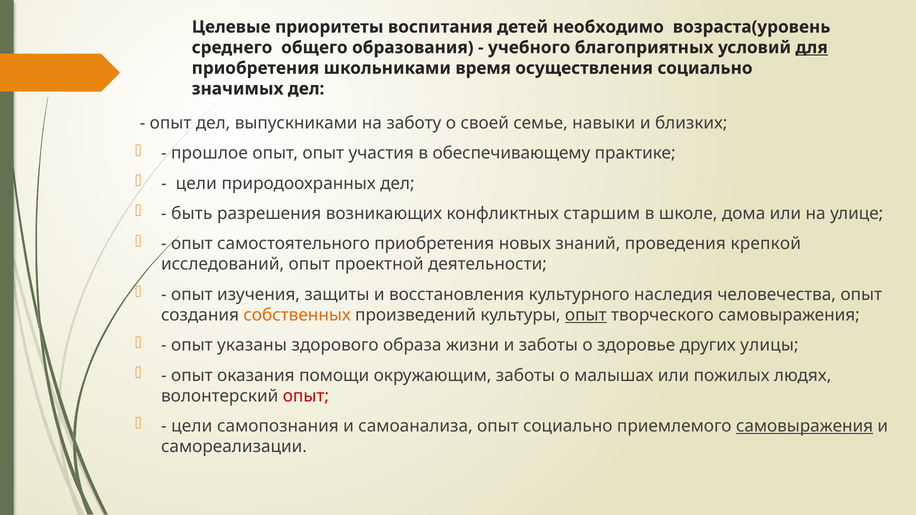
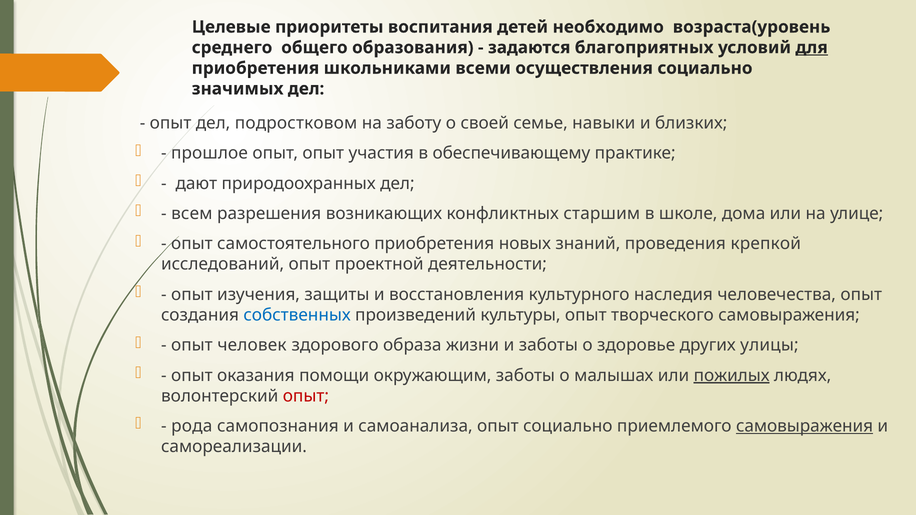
учебного: учебного -> задаются
время: время -> всеми
выпускниками: выпускниками -> подростковом
цели at (196, 184): цели -> дают
быть: быть -> всем
собственных colour: orange -> blue
опыт at (586, 315) underline: present -> none
указаны: указаны -> человек
пожилых underline: none -> present
цели at (192, 426): цели -> рода
